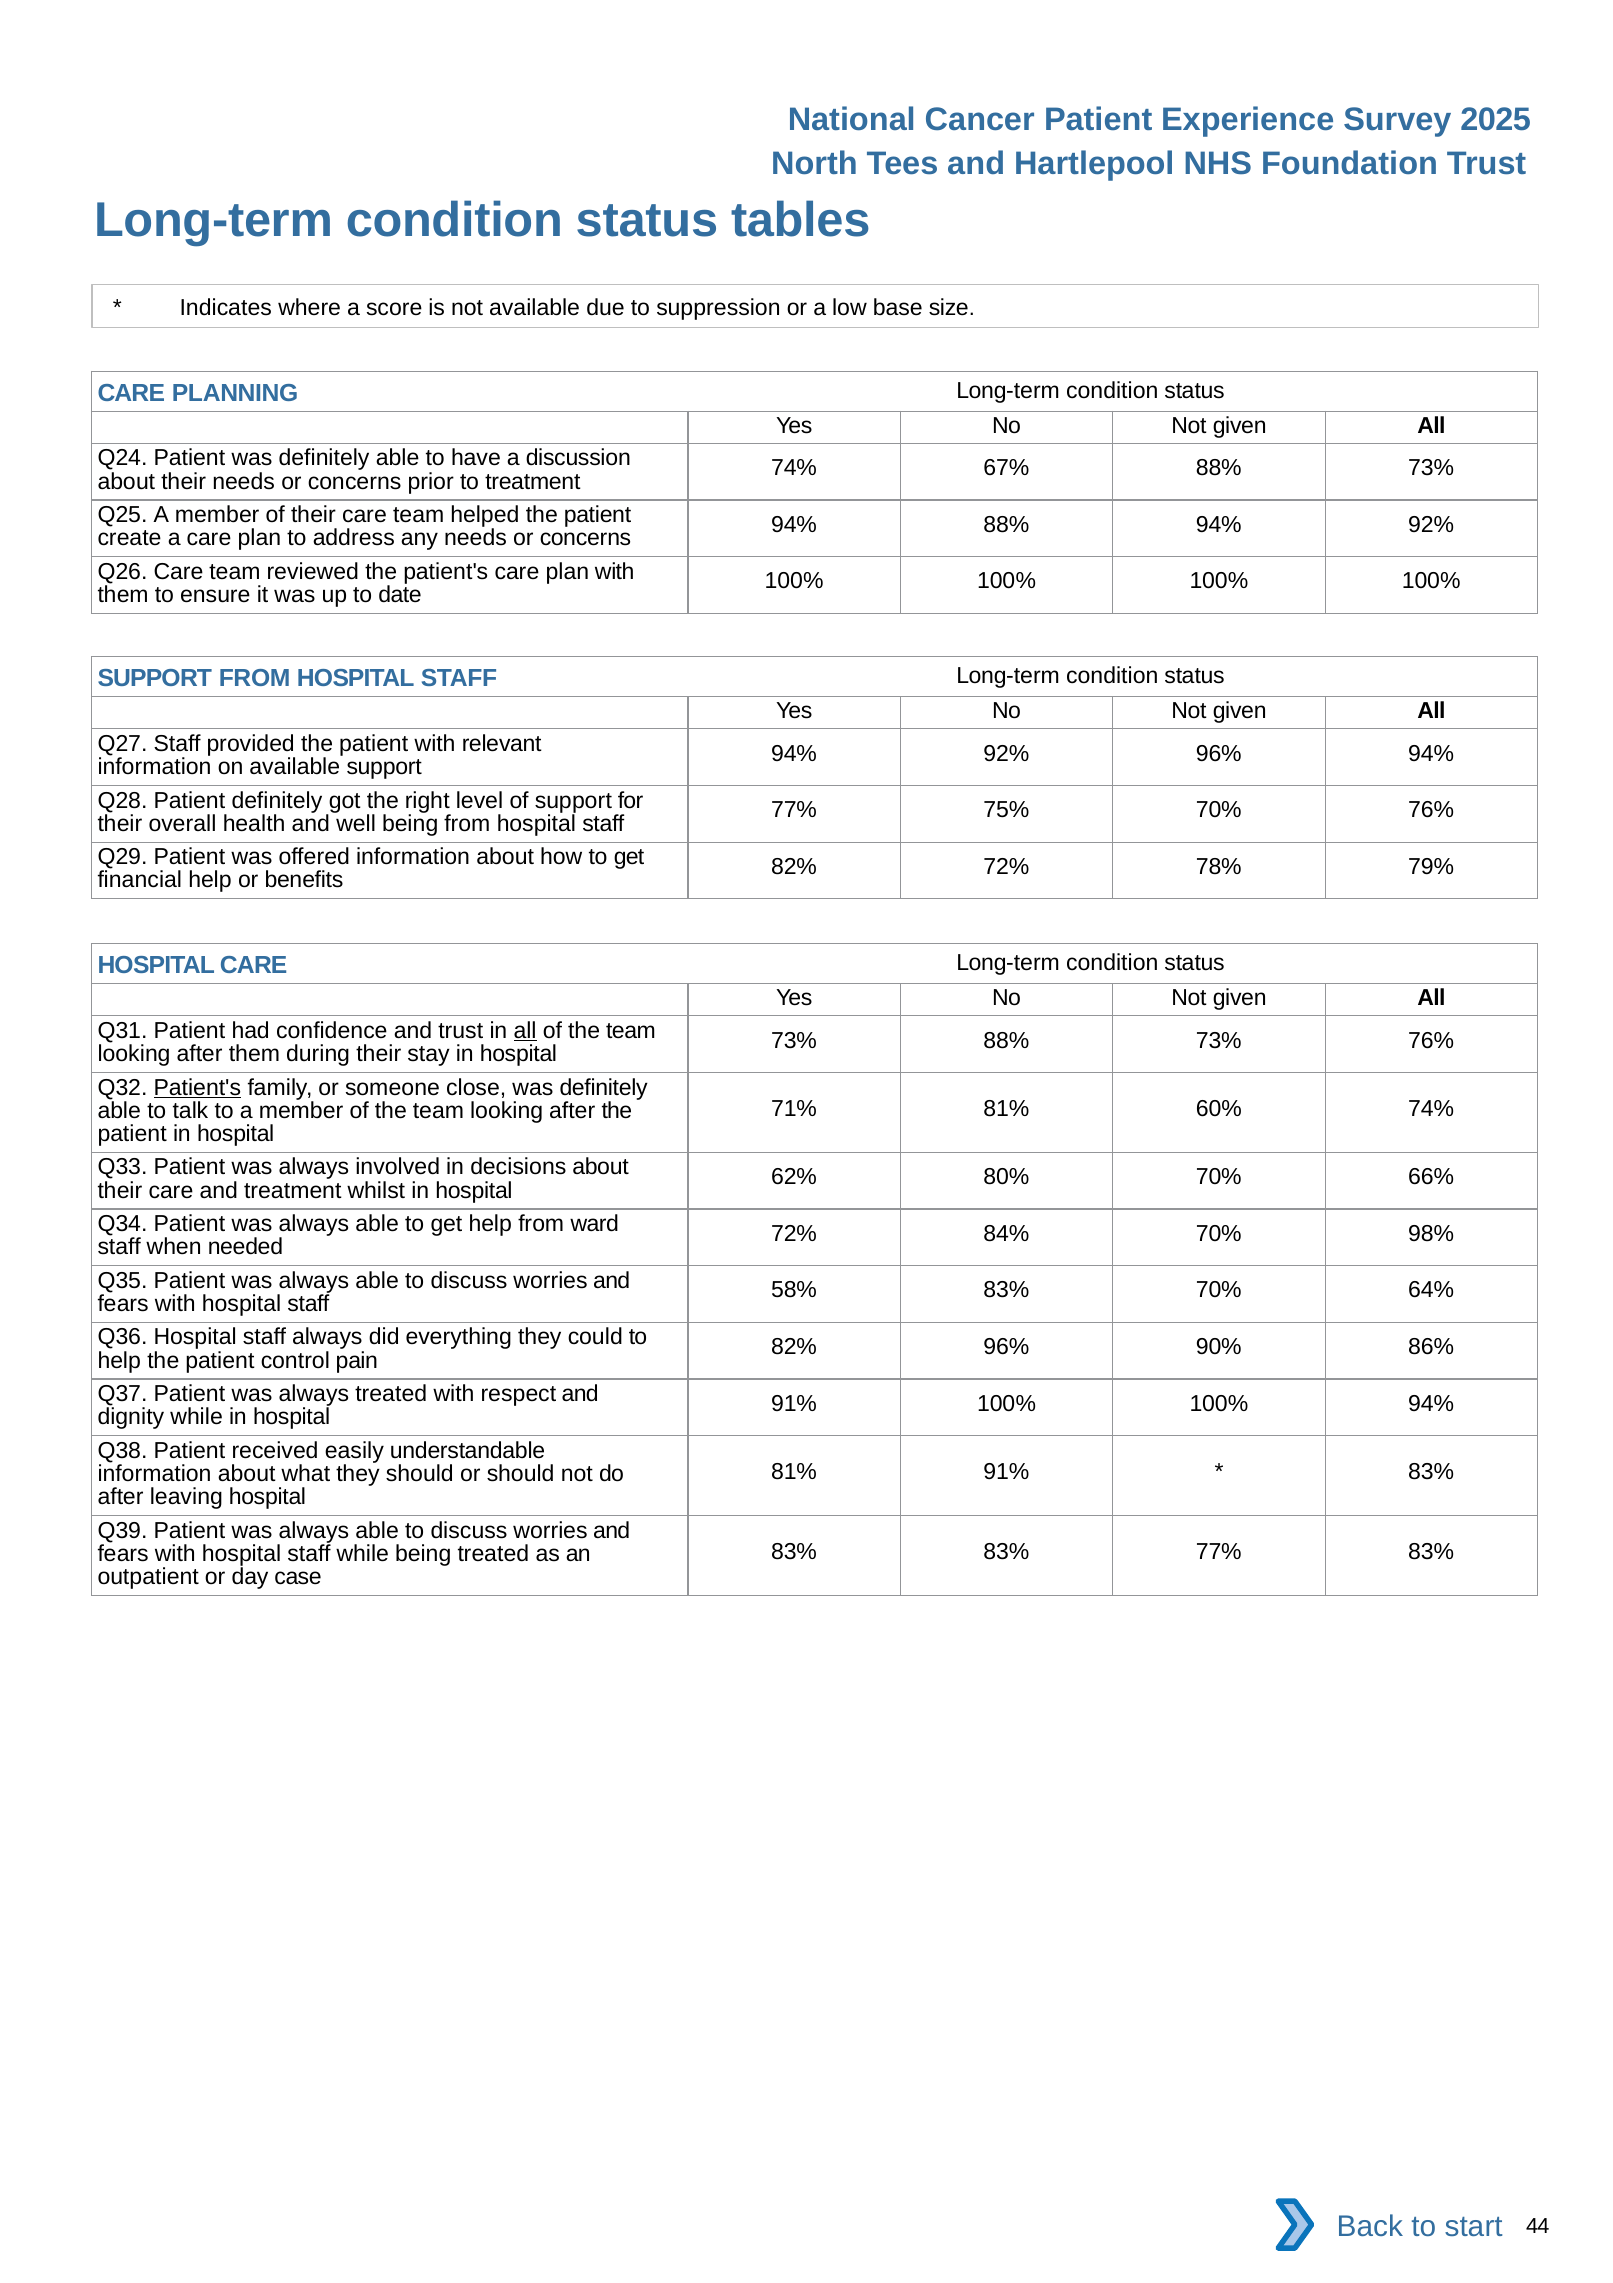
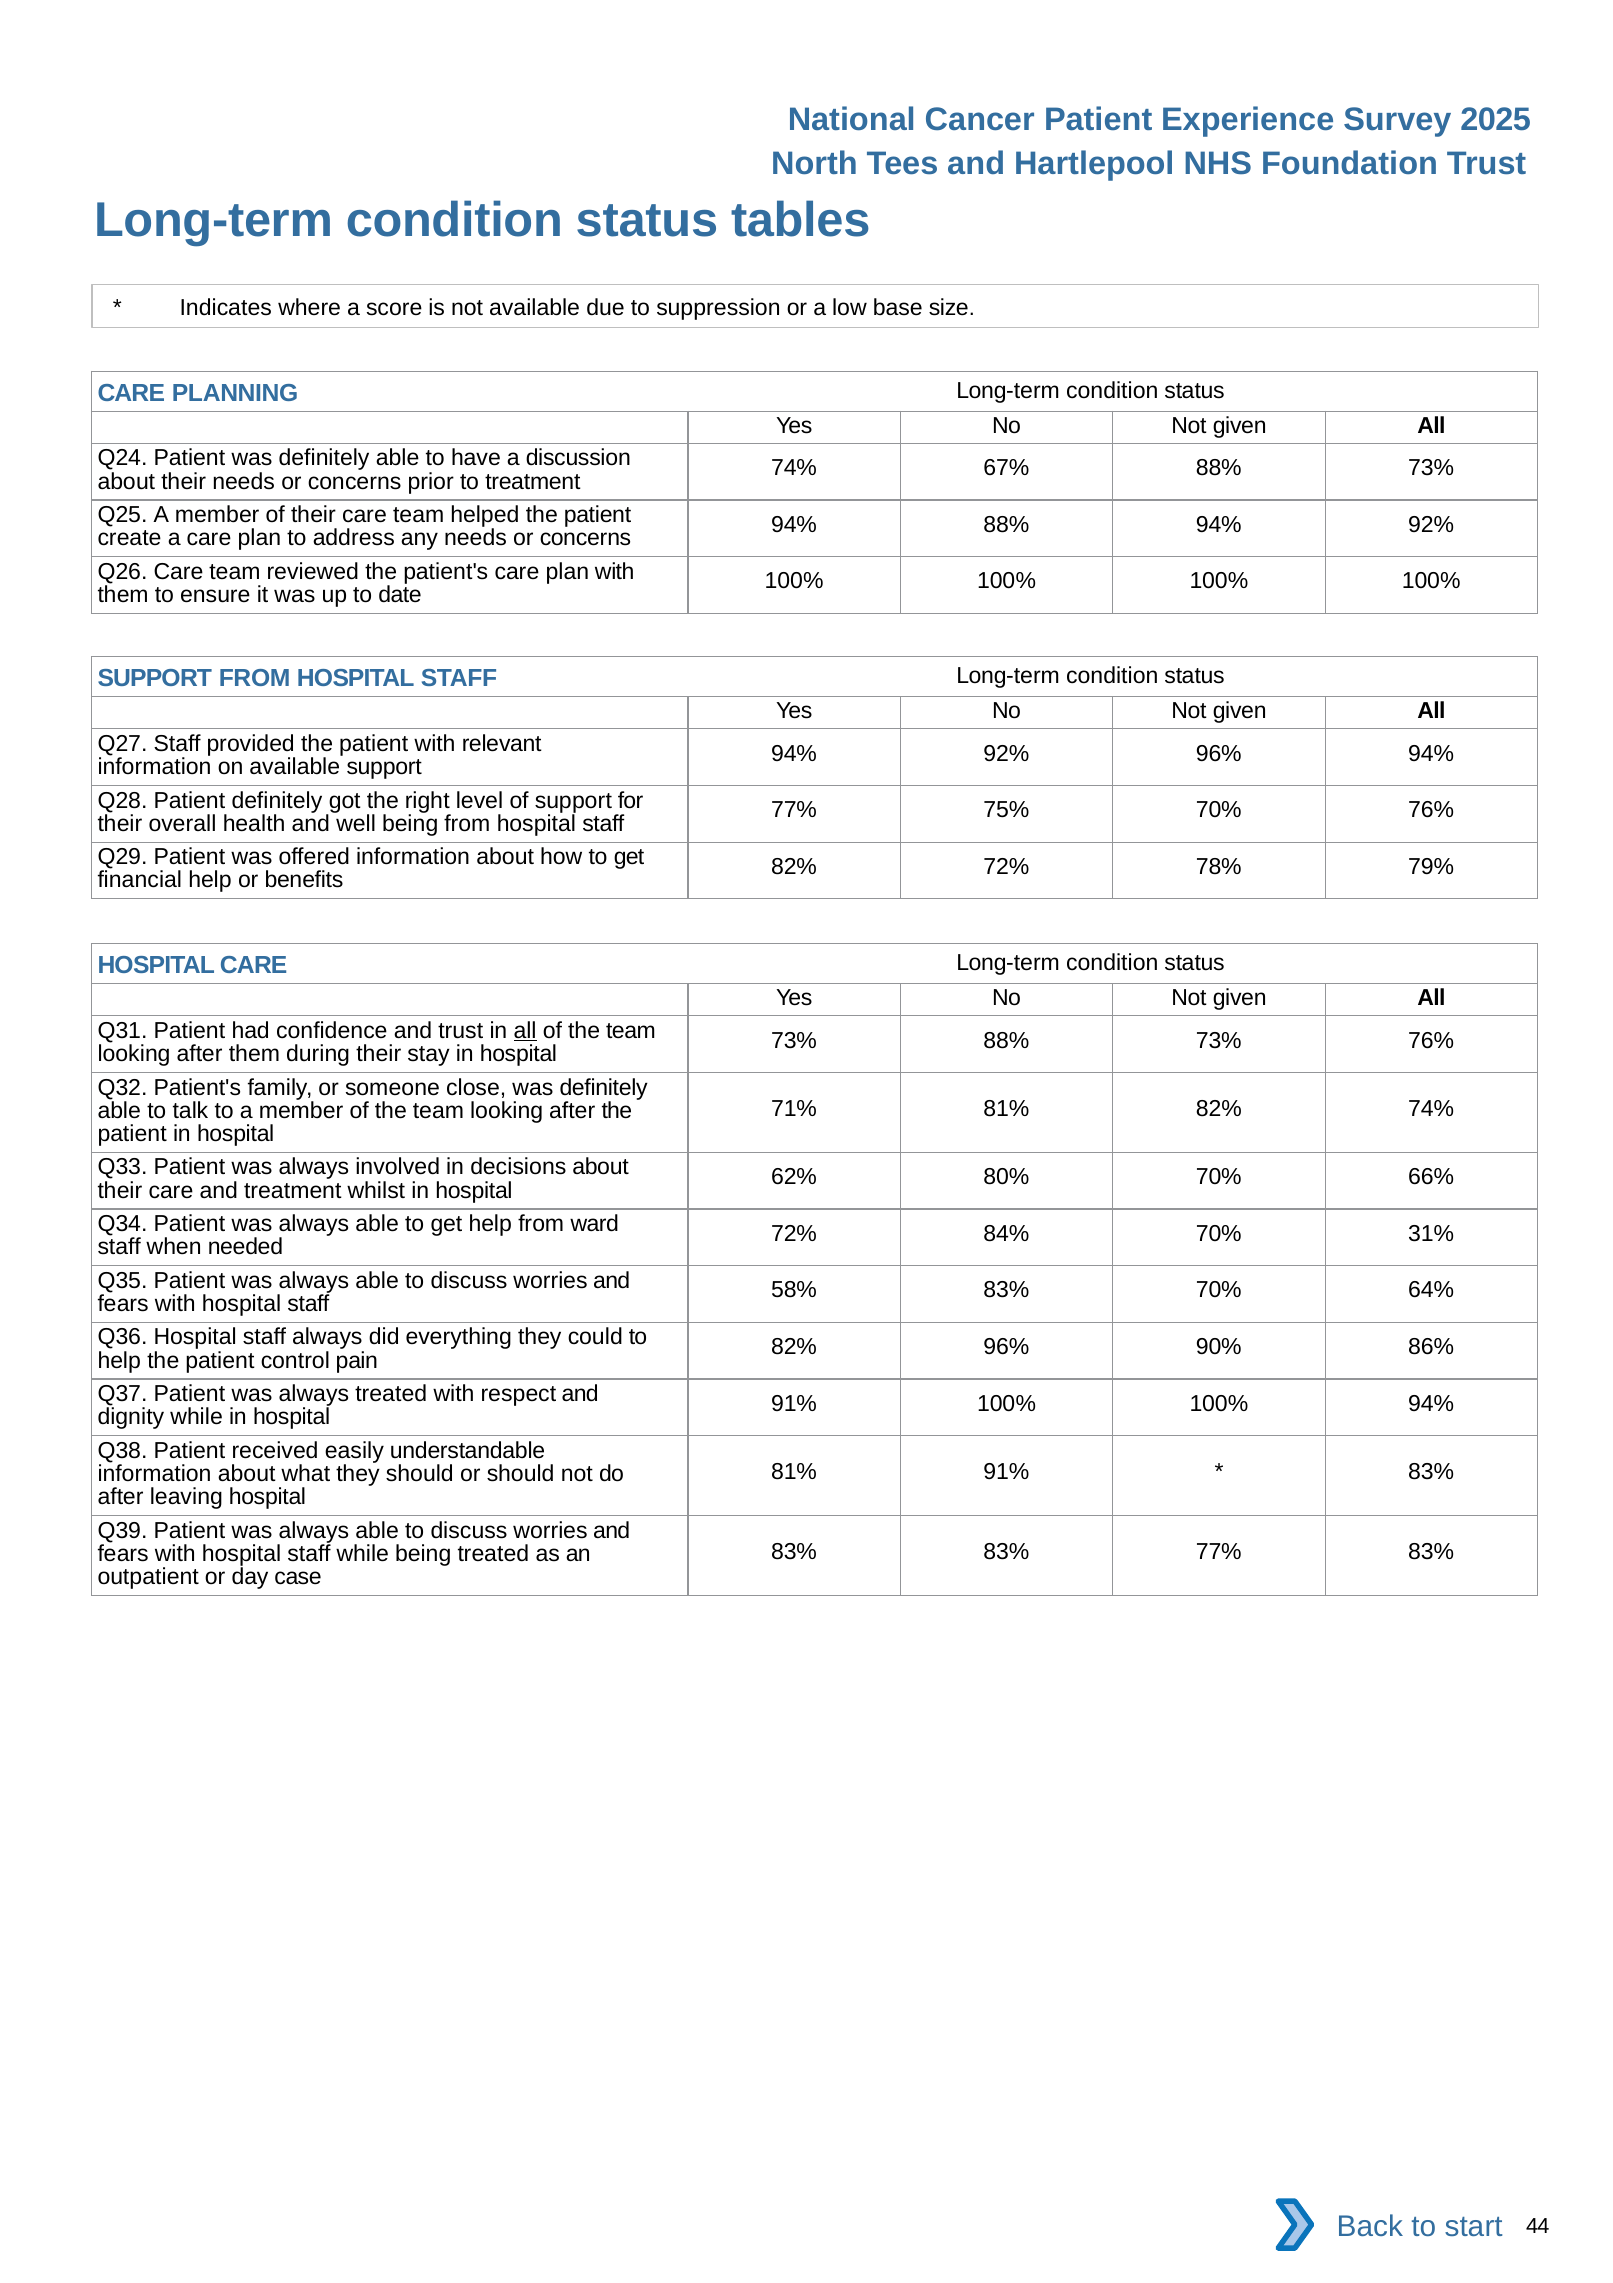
Patient's at (197, 1087) underline: present -> none
81% 60%: 60% -> 82%
98%: 98% -> 31%
